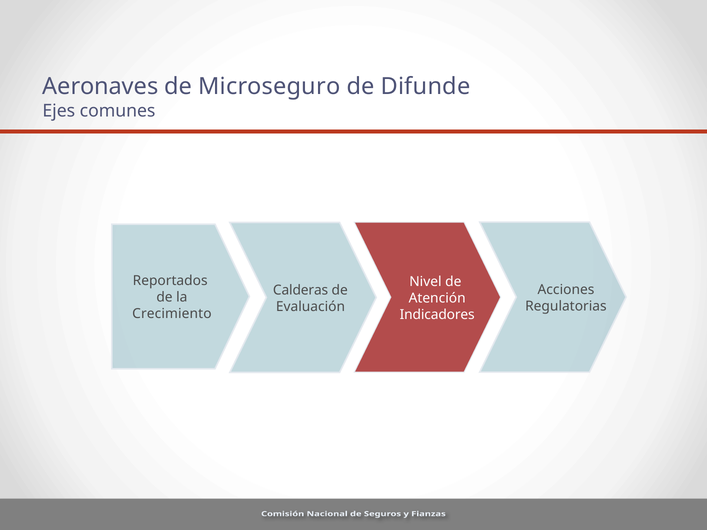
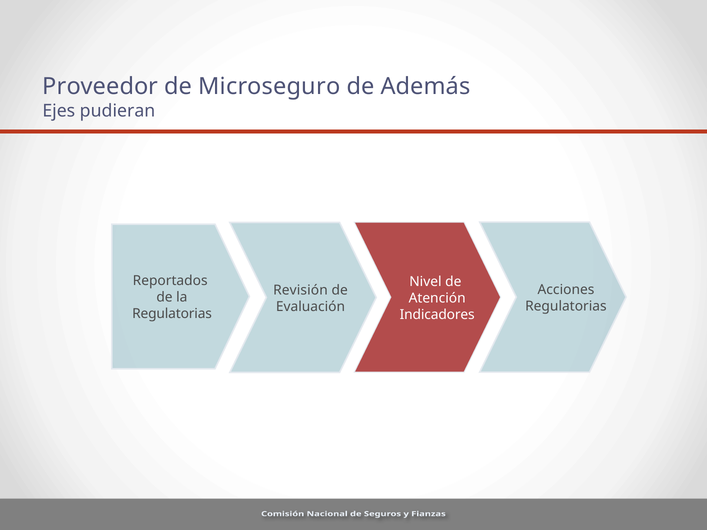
Aeronaves: Aeronaves -> Proveedor
Difunde: Difunde -> Además
comunes: comunes -> pudieran
Calderas: Calderas -> Revisión
Crecimiento at (172, 314): Crecimiento -> Regulatorias
